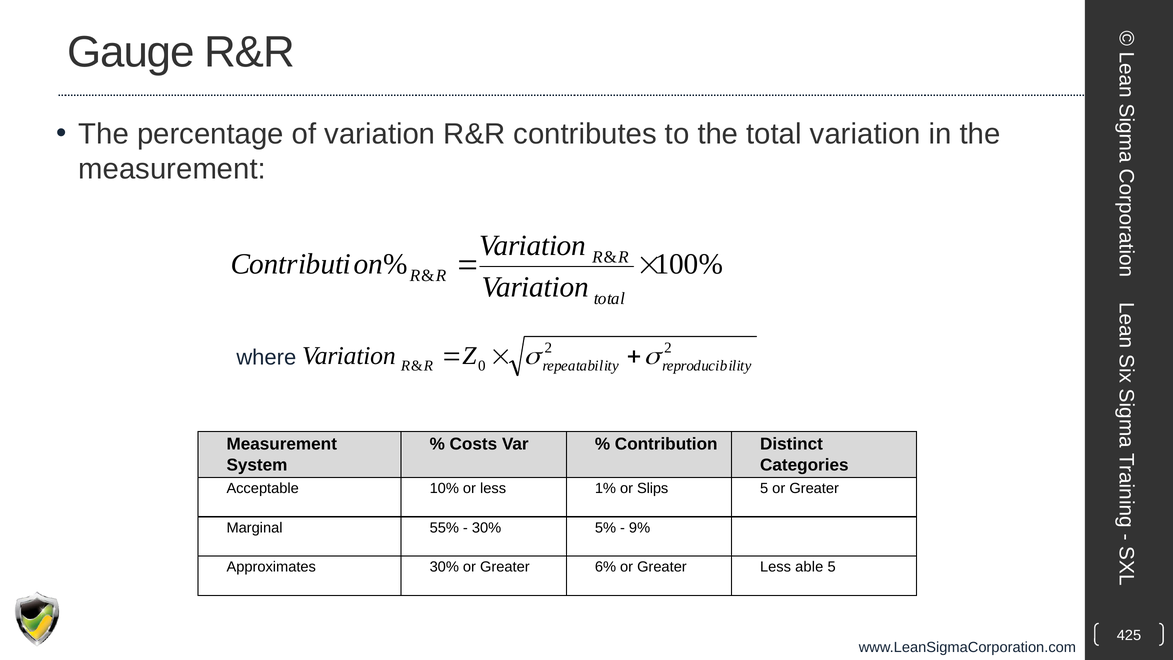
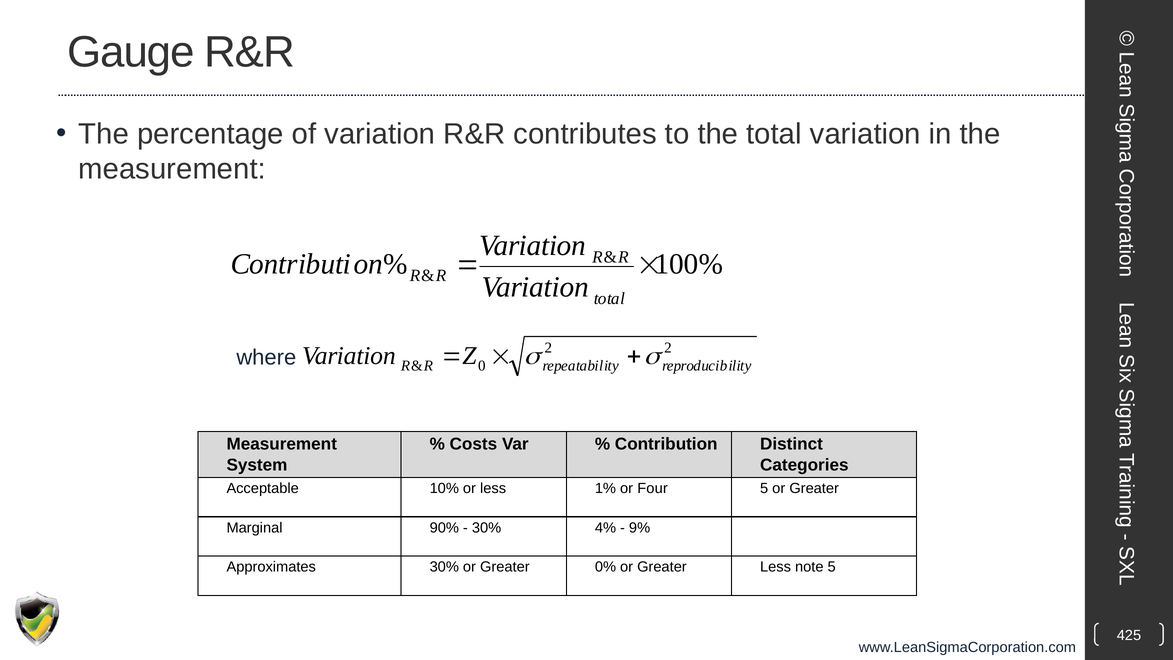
Slips: Slips -> Four
55%: 55% -> 90%
5%: 5% -> 4%
6%: 6% -> 0%
able: able -> note
